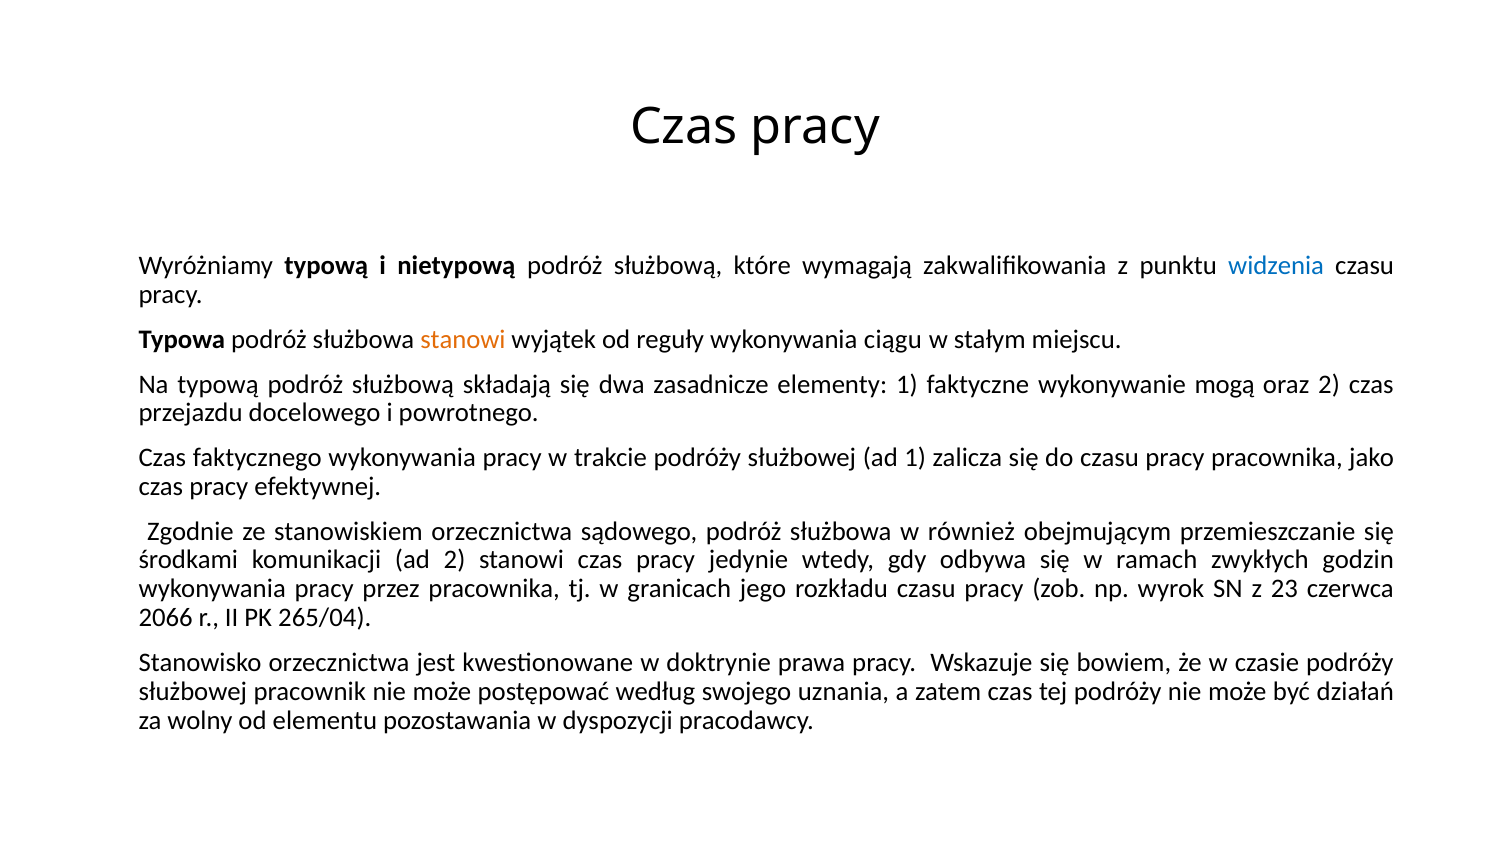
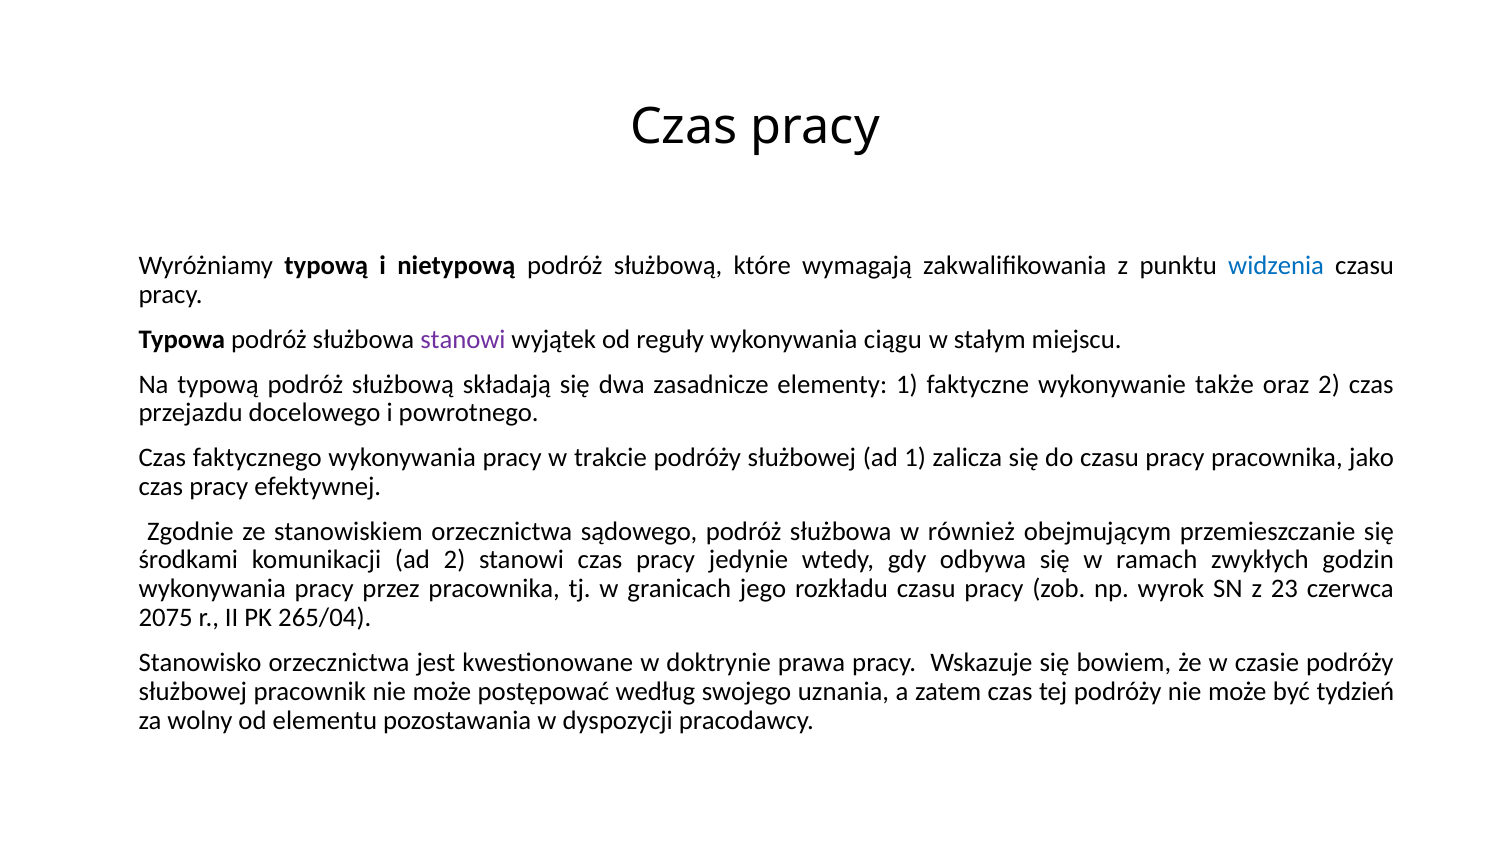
stanowi at (463, 340) colour: orange -> purple
mogą: mogą -> także
2066: 2066 -> 2075
działań: działań -> tydzień
